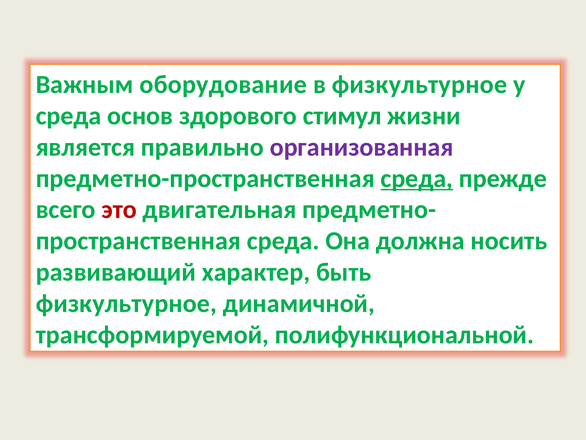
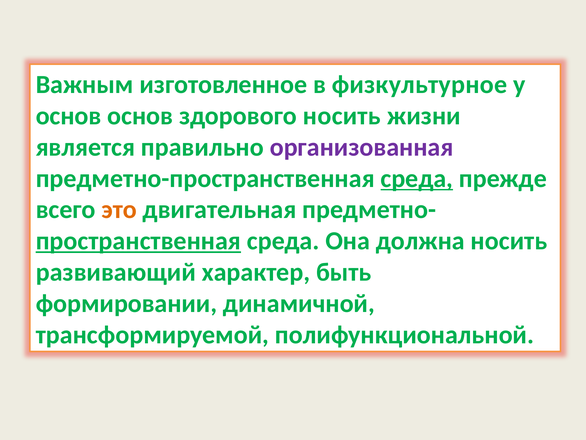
оборудование: оборудование -> изготовленное
среда at (69, 116): среда -> основ
здорового стимул: стимул -> носить
это colour: red -> orange
пространственная underline: none -> present
физкультурное at (126, 303): физкультурное -> формировании
